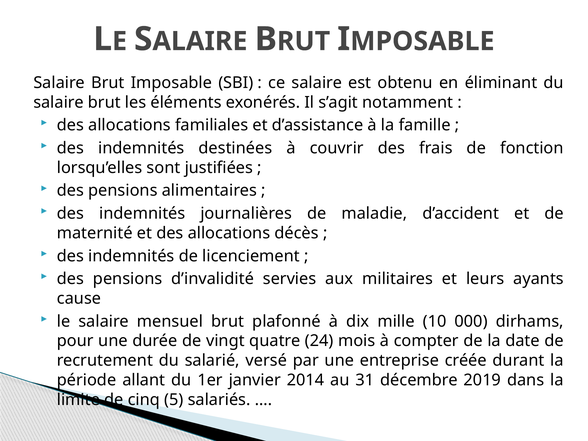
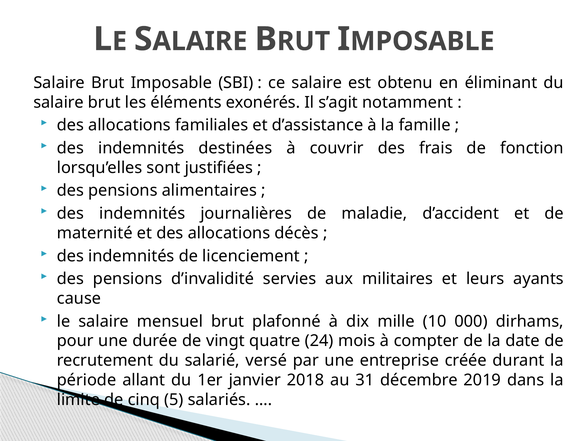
2014: 2014 -> 2018
